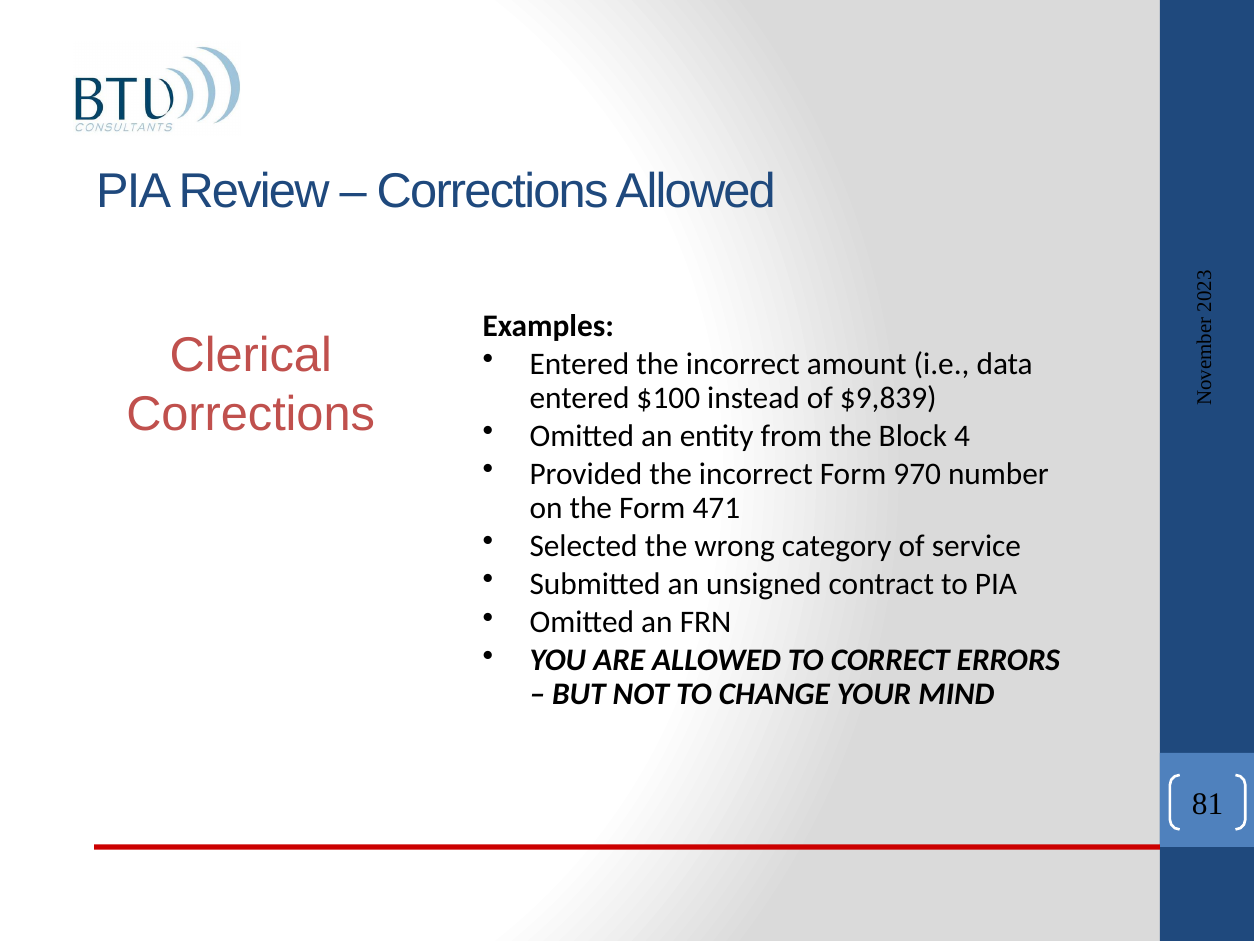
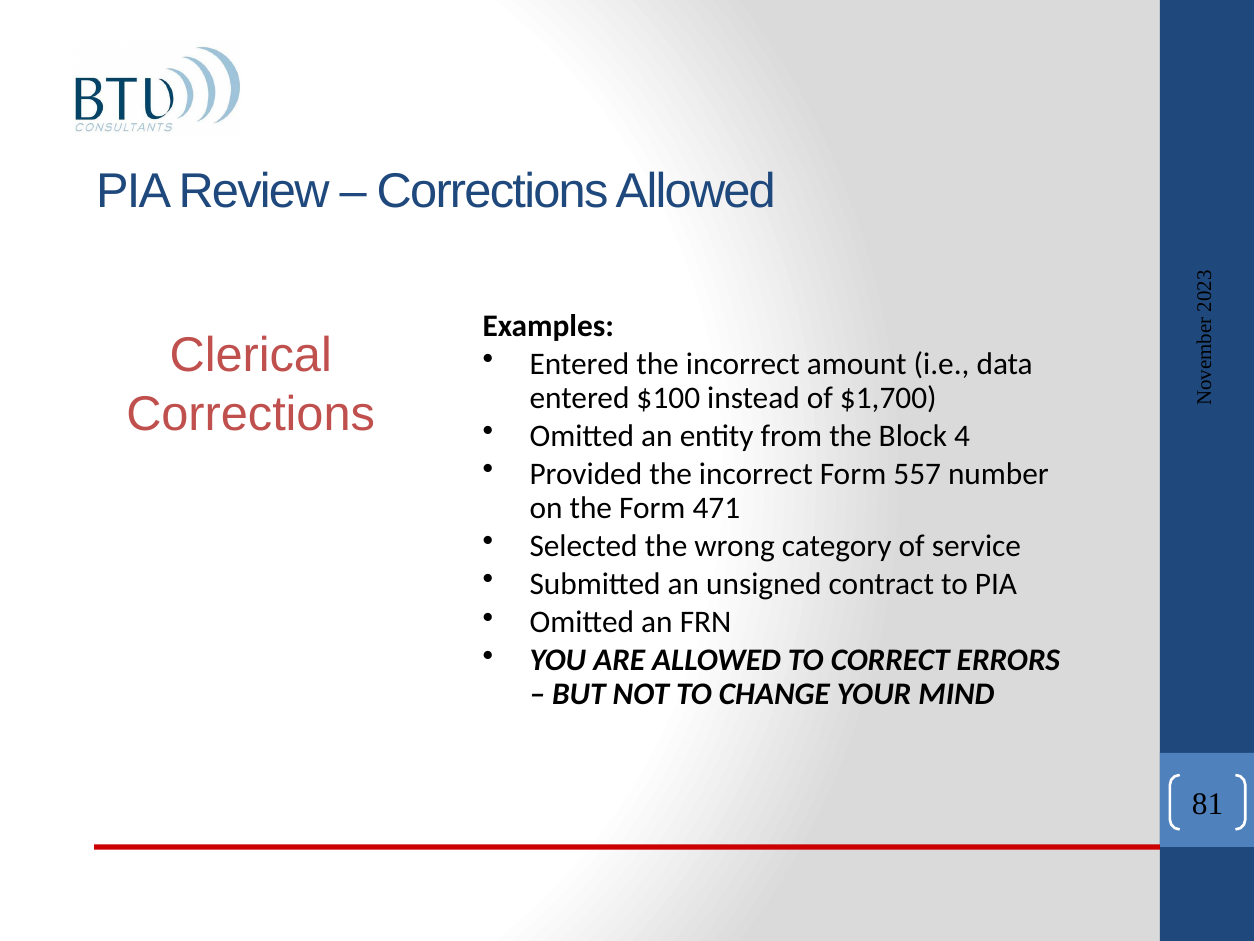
$9,839: $9,839 -> $1,700
970: 970 -> 557
